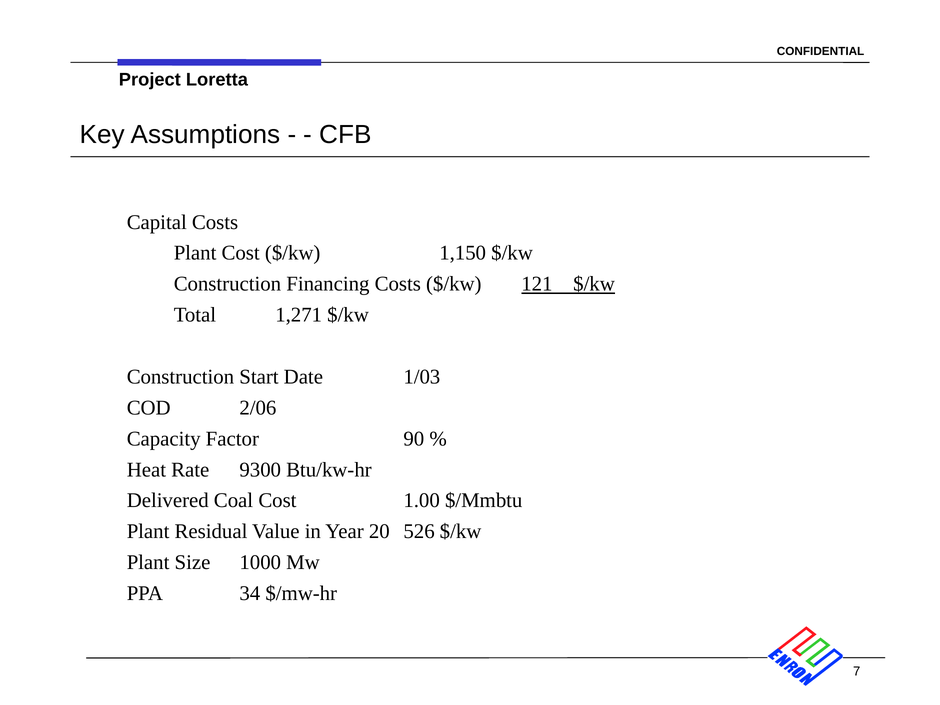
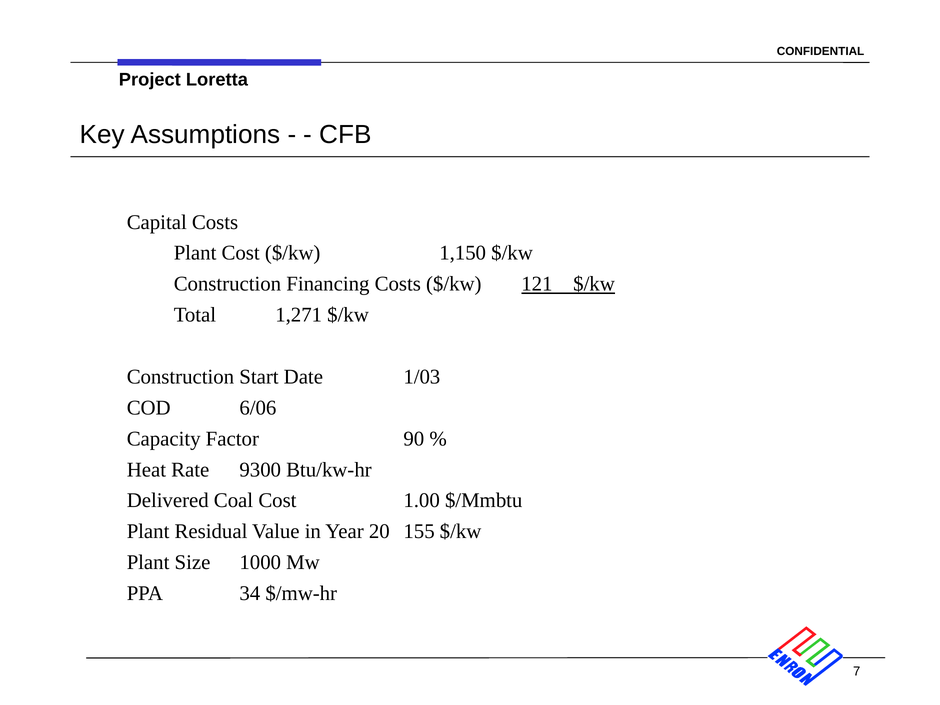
2/06: 2/06 -> 6/06
526: 526 -> 155
